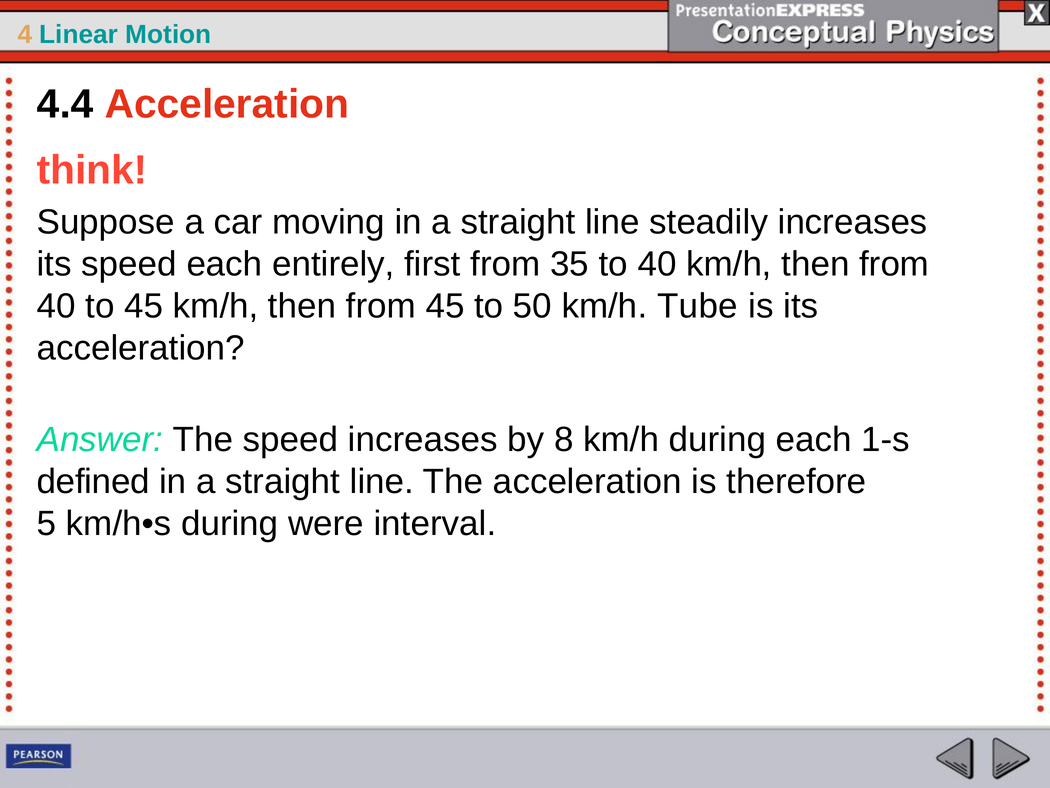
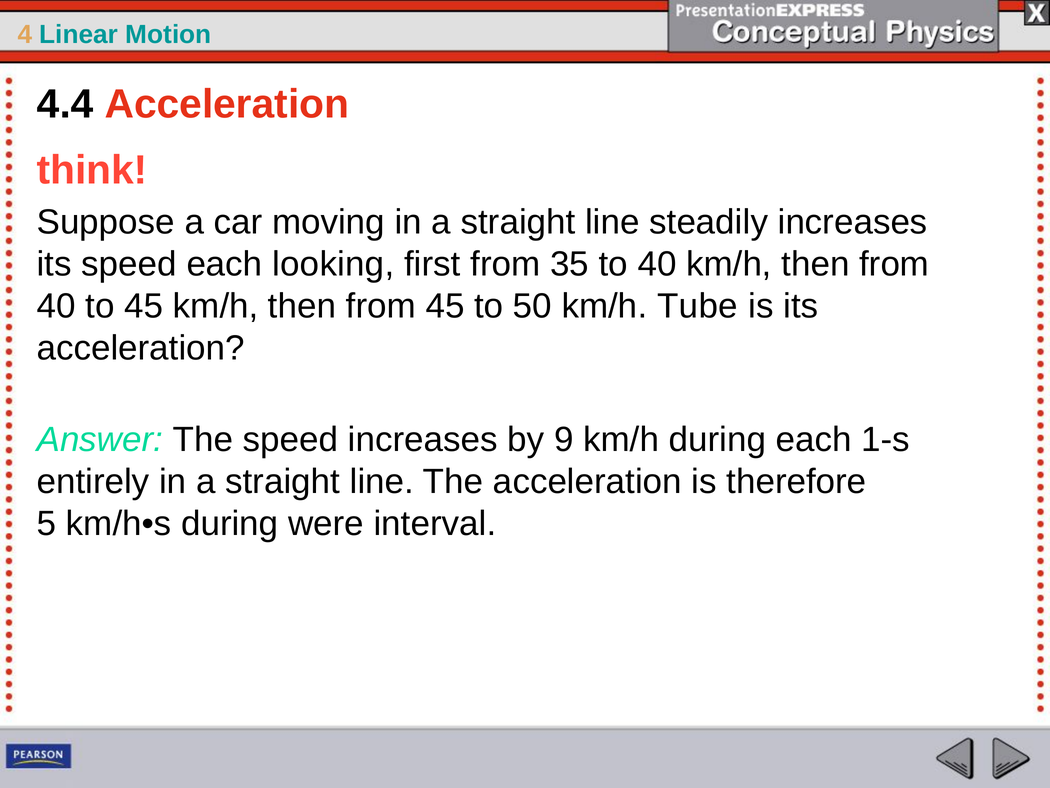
entirely: entirely -> looking
8: 8 -> 9
defined: defined -> entirely
